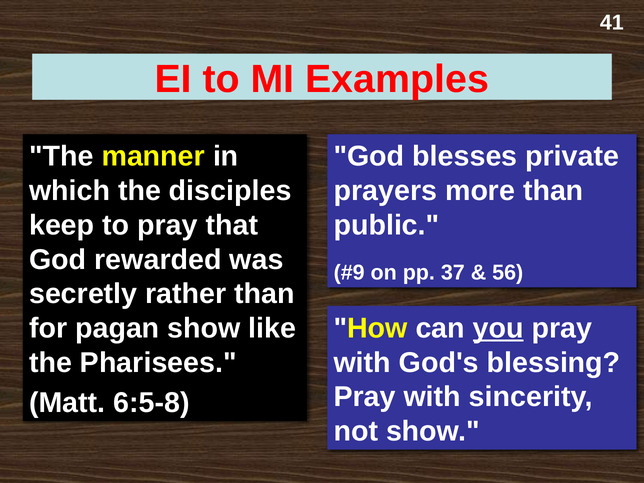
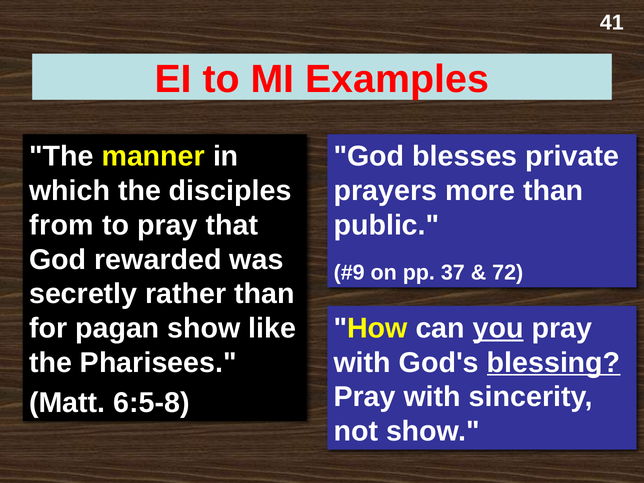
keep: keep -> from
56: 56 -> 72
blessing underline: none -> present
